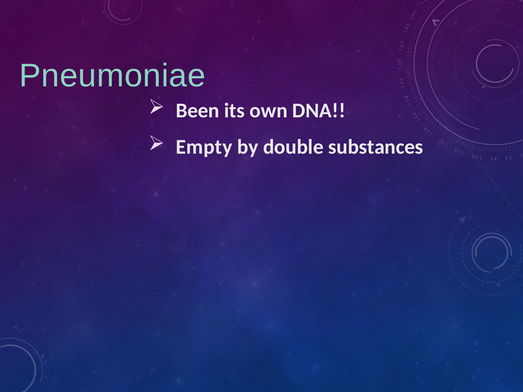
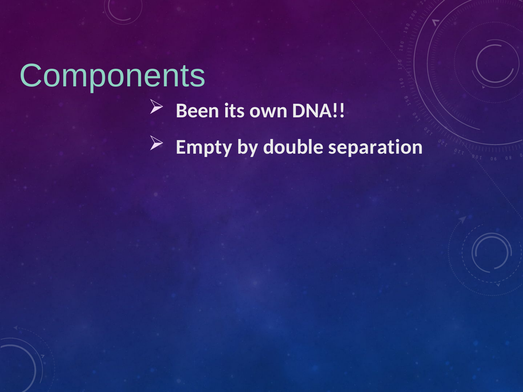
Pneumoniae: Pneumoniae -> Components
substances: substances -> separation
